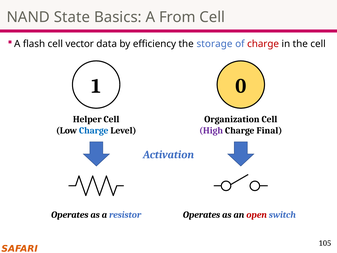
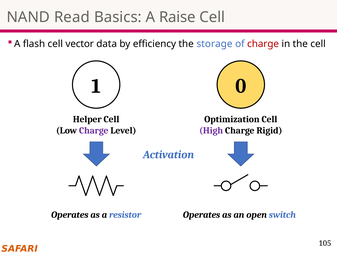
State: State -> Read
From: From -> Raise
Organization: Organization -> Optimization
Charge at (94, 130) colour: blue -> purple
Final: Final -> Rigid
open colour: red -> black
